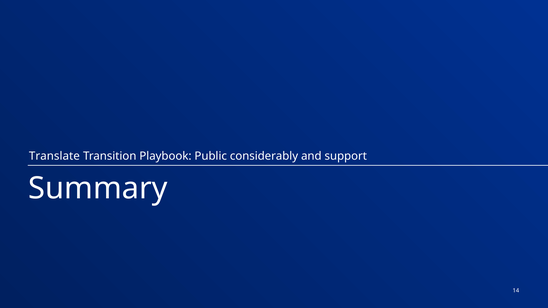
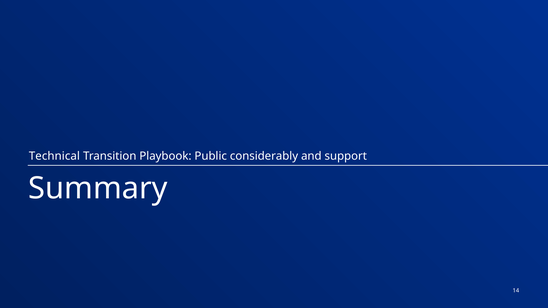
Translate: Translate -> Technical
